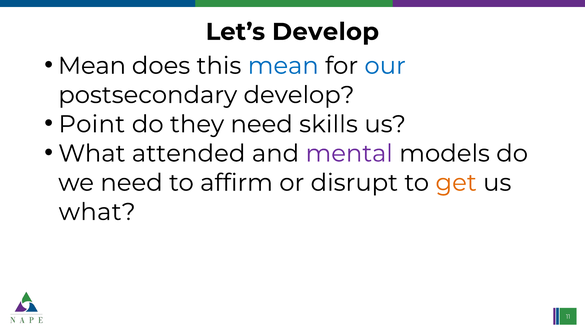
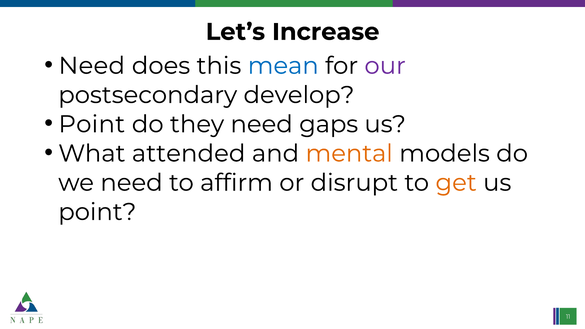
Let’s Develop: Develop -> Increase
Mean at (92, 66): Mean -> Need
our colour: blue -> purple
skills: skills -> gaps
mental colour: purple -> orange
what at (97, 212): what -> point
